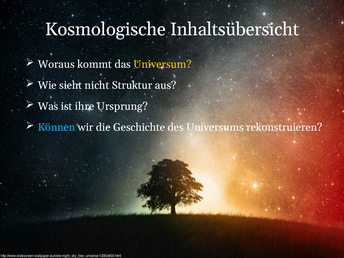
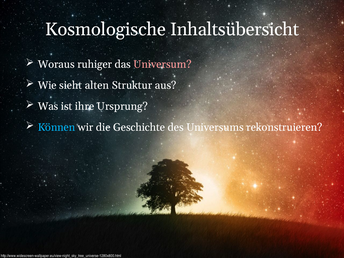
kommt: kommt -> ruhiger
Universum colour: yellow -> pink
nicht: nicht -> alten
